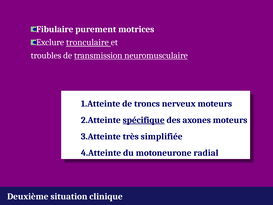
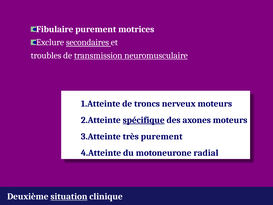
tronculaire: tronculaire -> secondaires
très simplifiée: simplifiée -> purement
situation underline: none -> present
